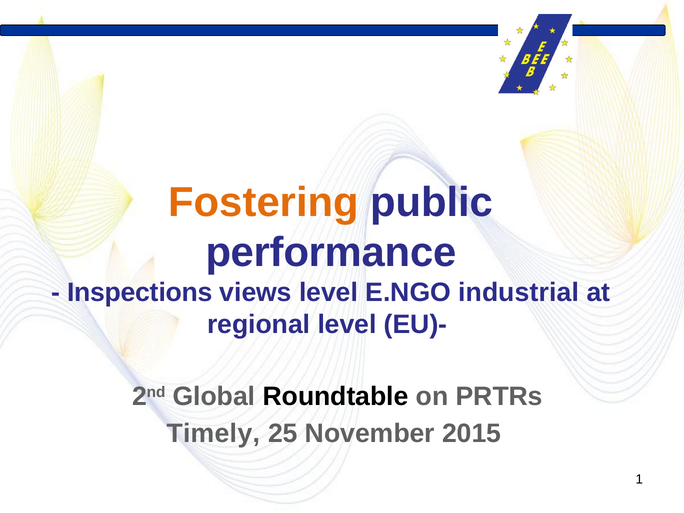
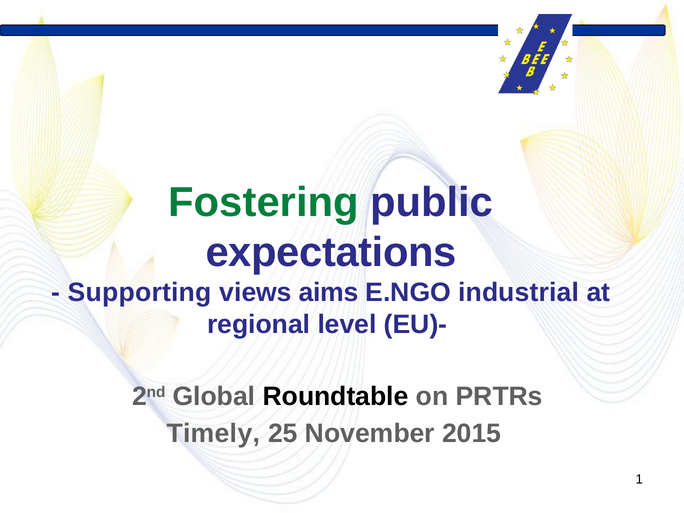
Fostering colour: orange -> green
performance: performance -> expectations
Inspections: Inspections -> Supporting
views level: level -> aims
